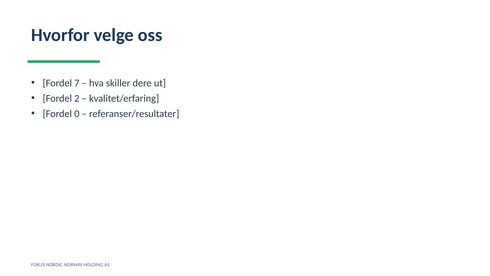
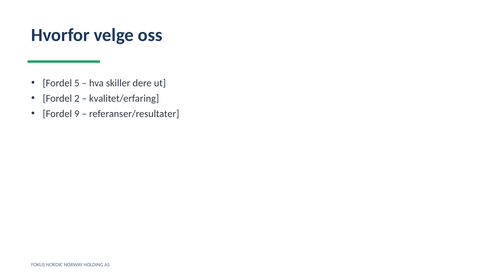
7: 7 -> 5
0: 0 -> 9
